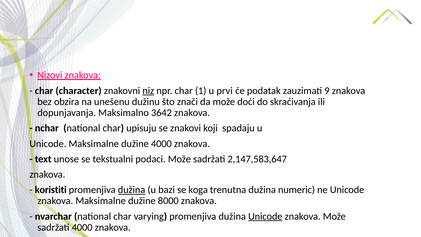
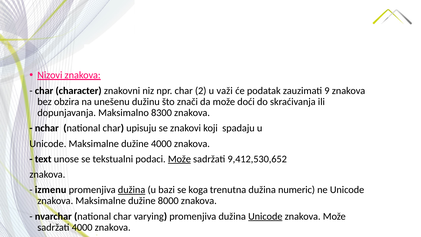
niz underline: present -> none
1: 1 -> 2
prvi: prvi -> važi
3642: 3642 -> 8300
Može at (179, 159) underline: none -> present
2,147,583,647: 2,147,583,647 -> 9,412,530,652
koristiti: koristiti -> izmenu
